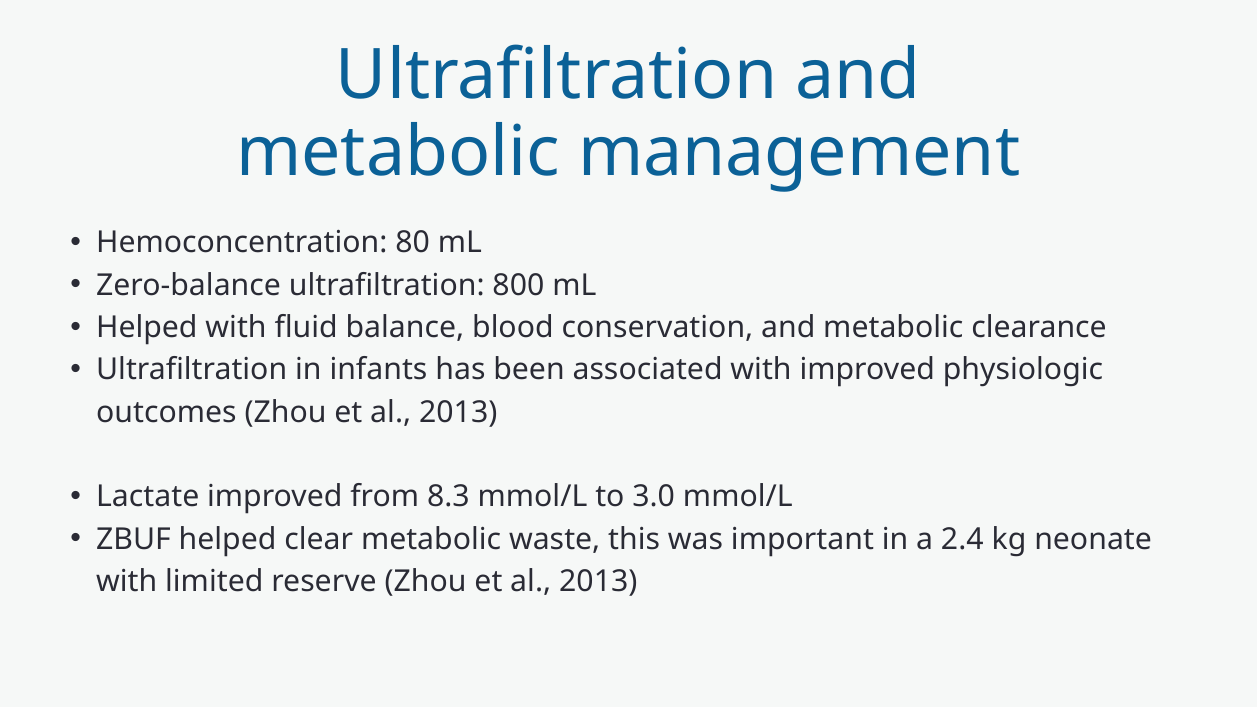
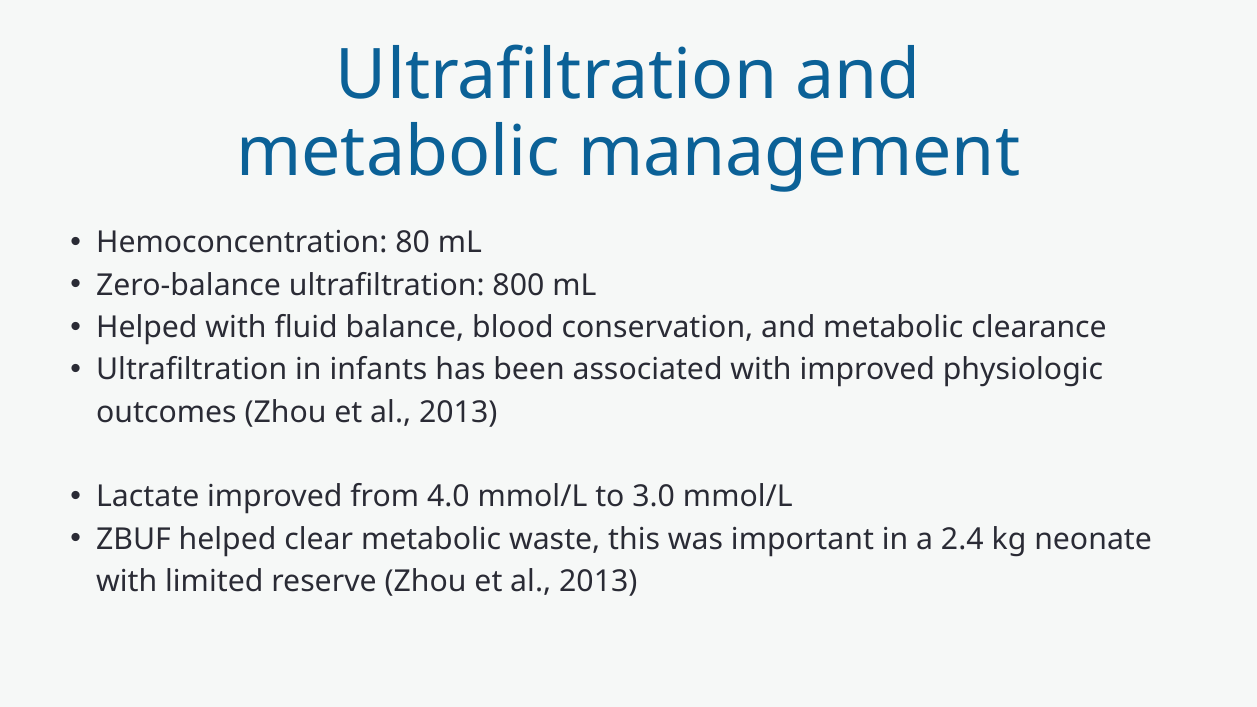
8.3: 8.3 -> 4.0
